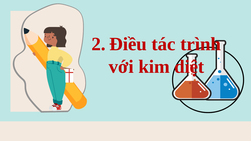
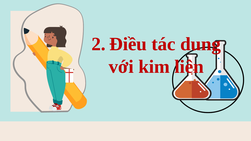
trình: trình -> dung
diệt: diệt -> liên
